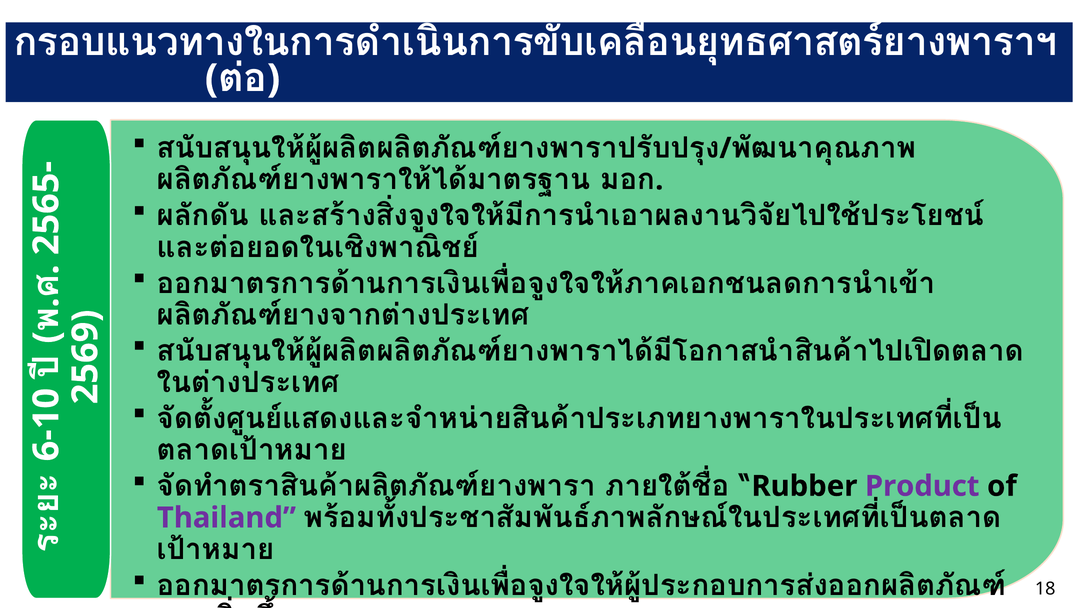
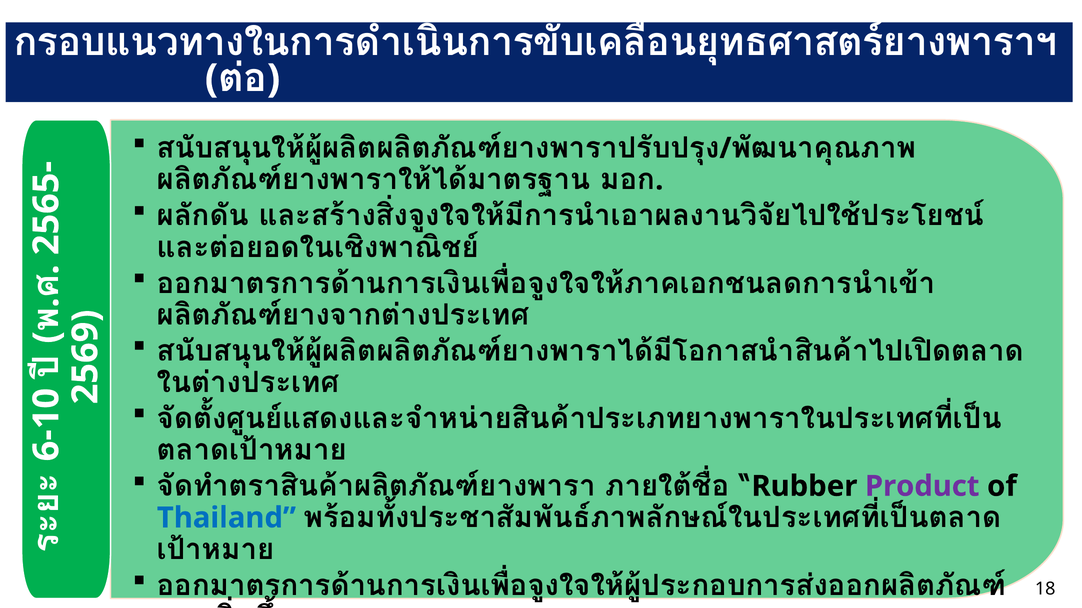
Thailand colour: purple -> blue
